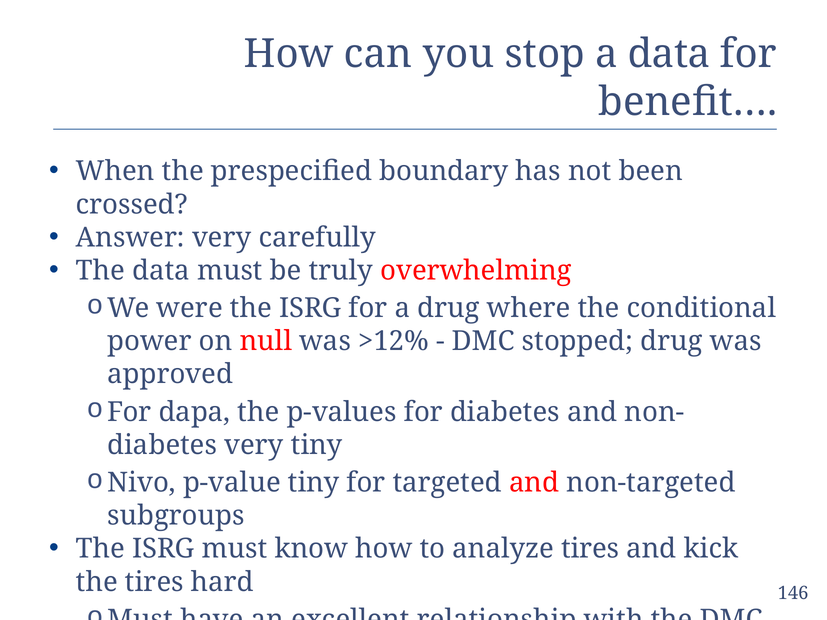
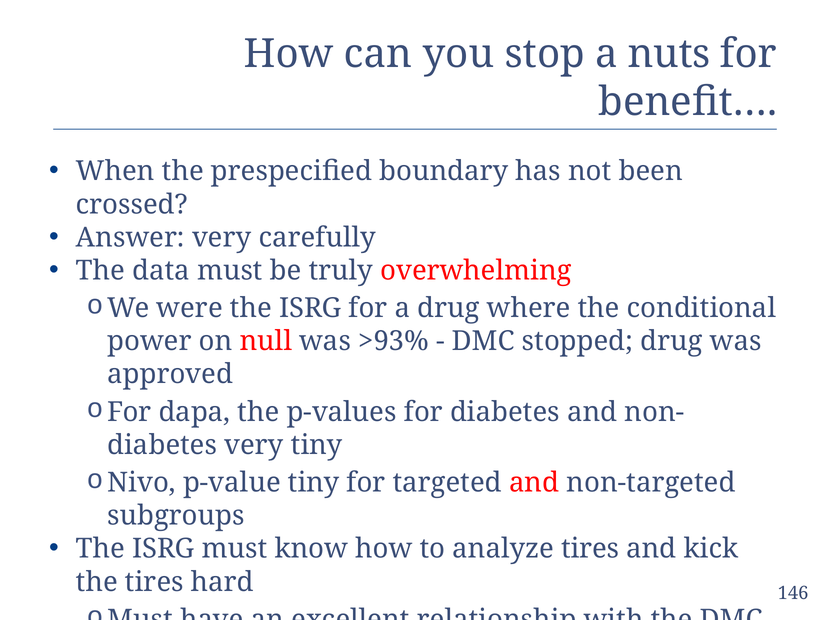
a data: data -> nuts
>12%: >12% -> >93%
